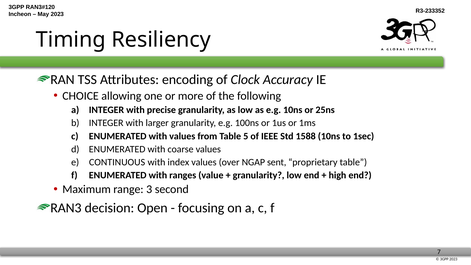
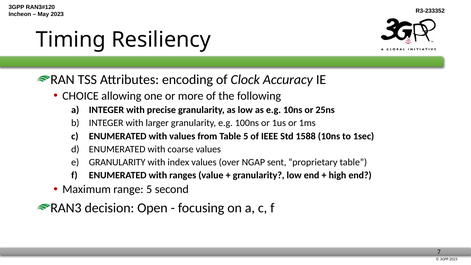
CONTINUOUS at (117, 162): CONTINUOUS -> GRANULARITY
range 3: 3 -> 5
